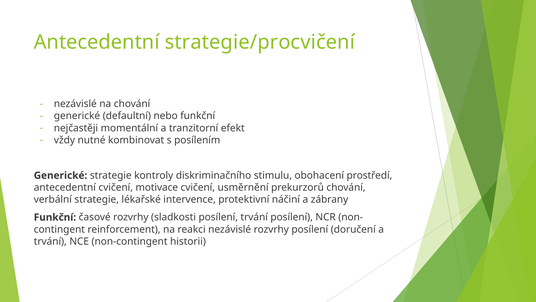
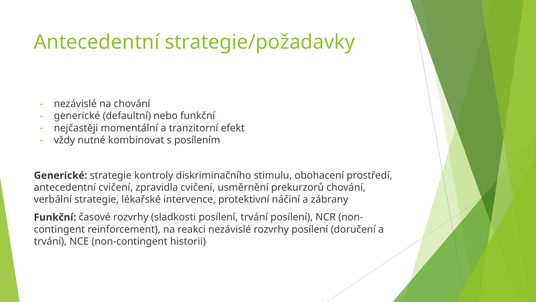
strategie/procvičení: strategie/procvičení -> strategie/požadavky
motivace: motivace -> zpravidla
